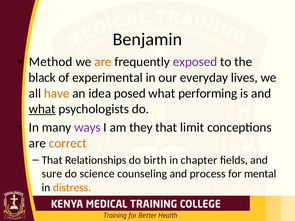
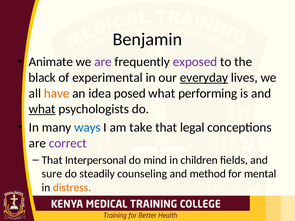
Method: Method -> Animate
are at (103, 62) colour: orange -> purple
everyday underline: none -> present
ways colour: purple -> blue
they: they -> take
limit: limit -> legal
correct colour: orange -> purple
Relationships: Relationships -> Interpersonal
birth: birth -> mind
chapter: chapter -> children
science: science -> steadily
process: process -> method
